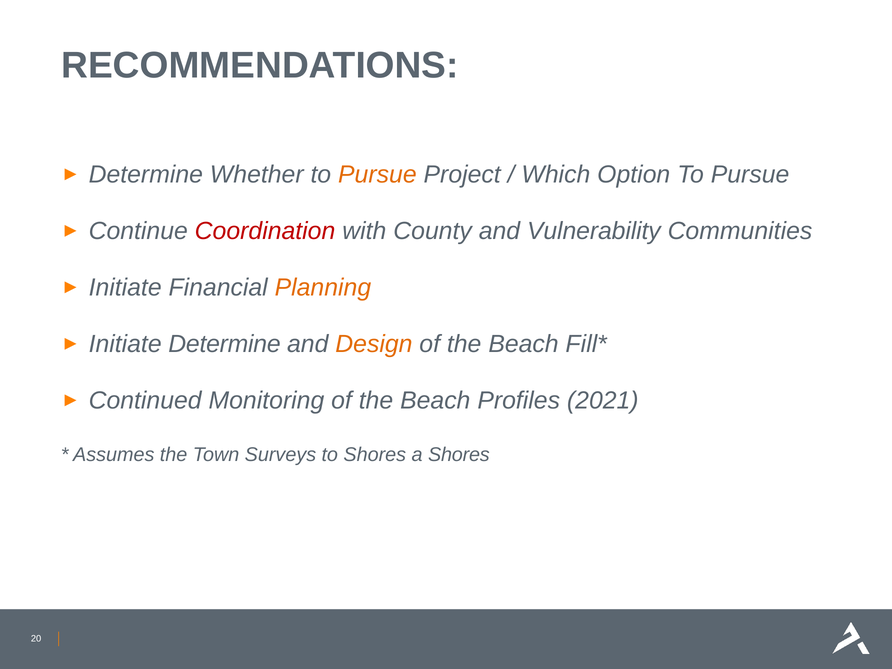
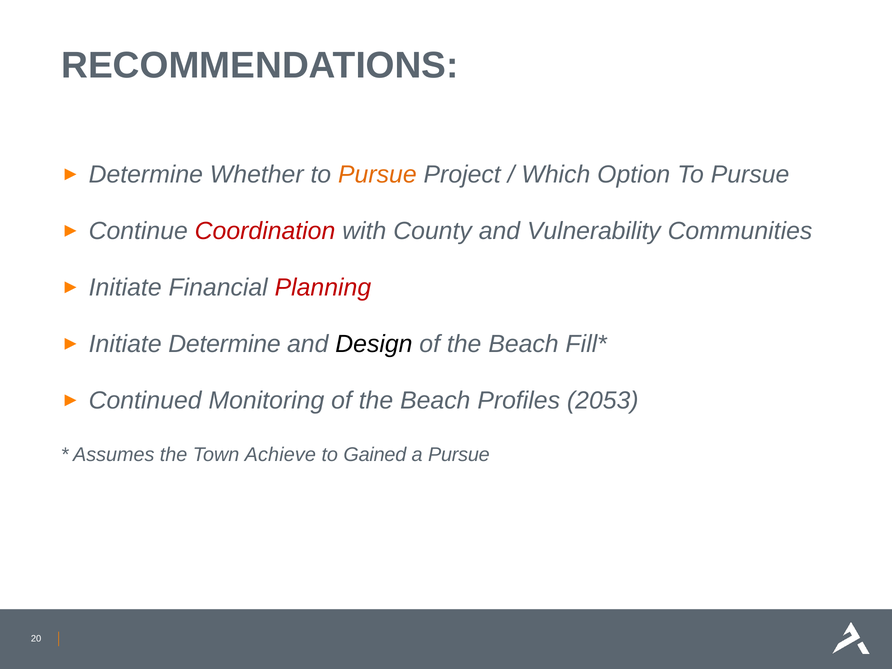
Planning colour: orange -> red
Design colour: orange -> black
2021: 2021 -> 2053
Surveys: Surveys -> Achieve
to Shores: Shores -> Gained
a Shores: Shores -> Pursue
